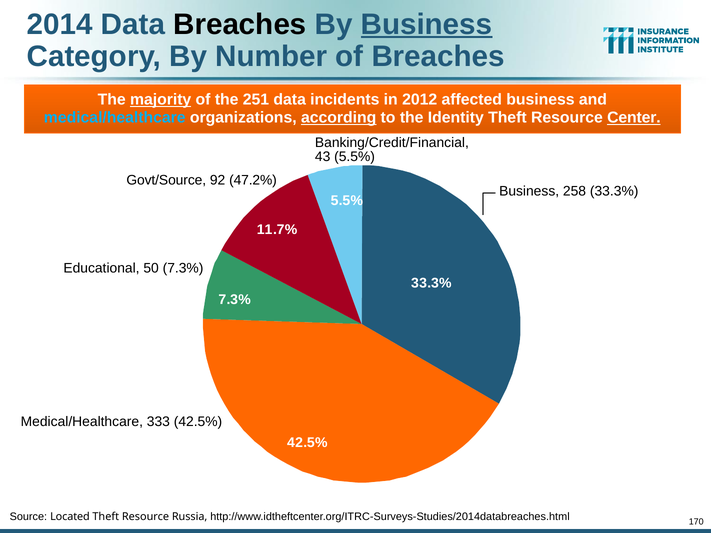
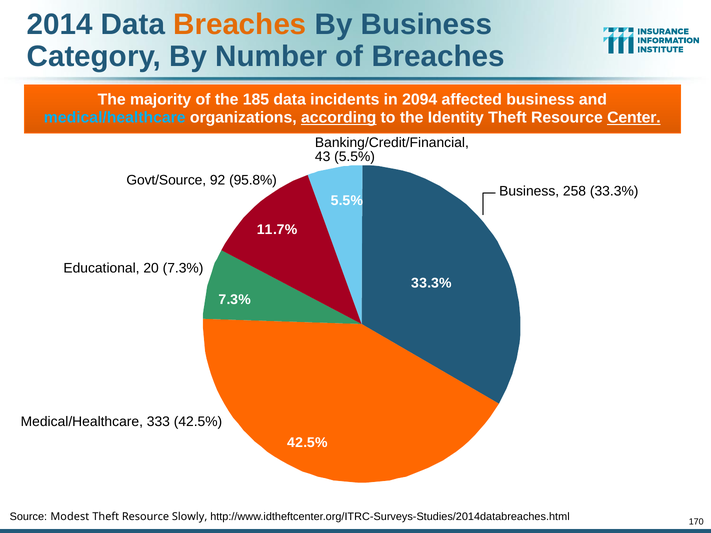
Breaches at (240, 24) colour: black -> orange
Business at (427, 24) underline: present -> none
majority underline: present -> none
251: 251 -> 185
2012: 2012 -> 2094
47.2%: 47.2% -> 95.8%
50: 50 -> 20
Located: Located -> Modest
Russia: Russia -> Slowly
